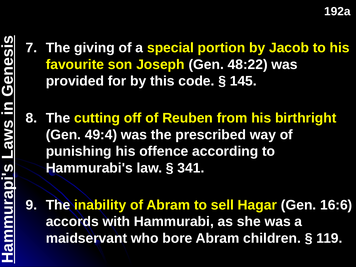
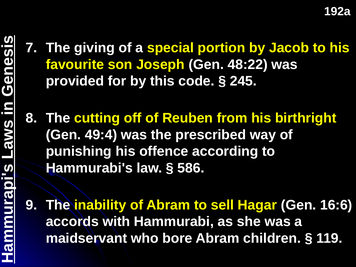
145: 145 -> 245
341: 341 -> 586
